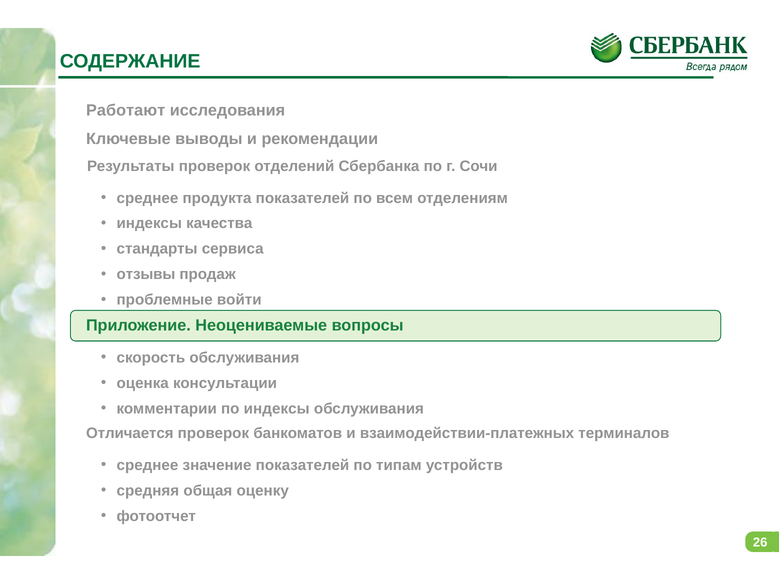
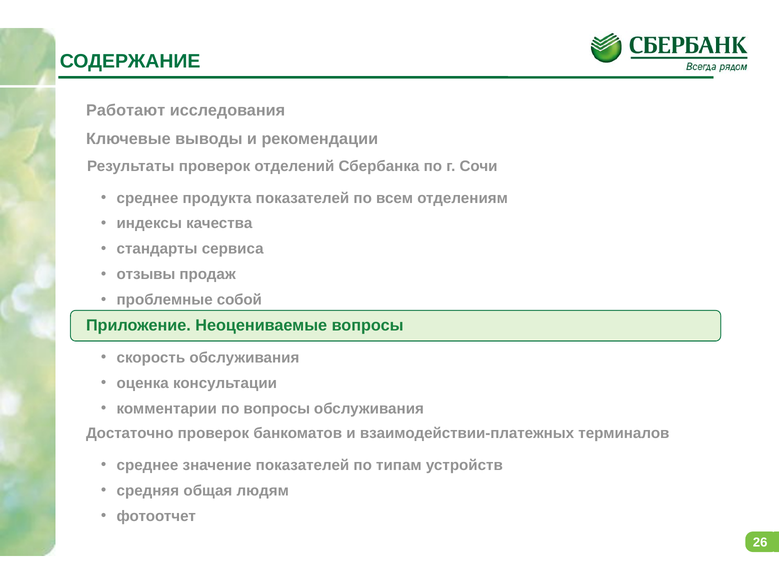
войти: войти -> собой
по индексы: индексы -> вопросы
Отличается: Отличается -> Достаточно
оценку: оценку -> людям
